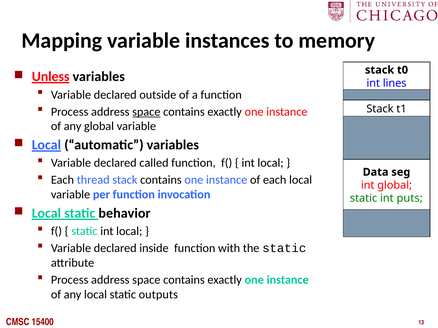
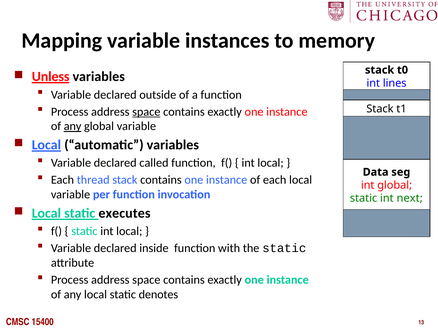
any at (73, 126) underline: none -> present
puts: puts -> next
behavior: behavior -> executes
outputs: outputs -> denotes
